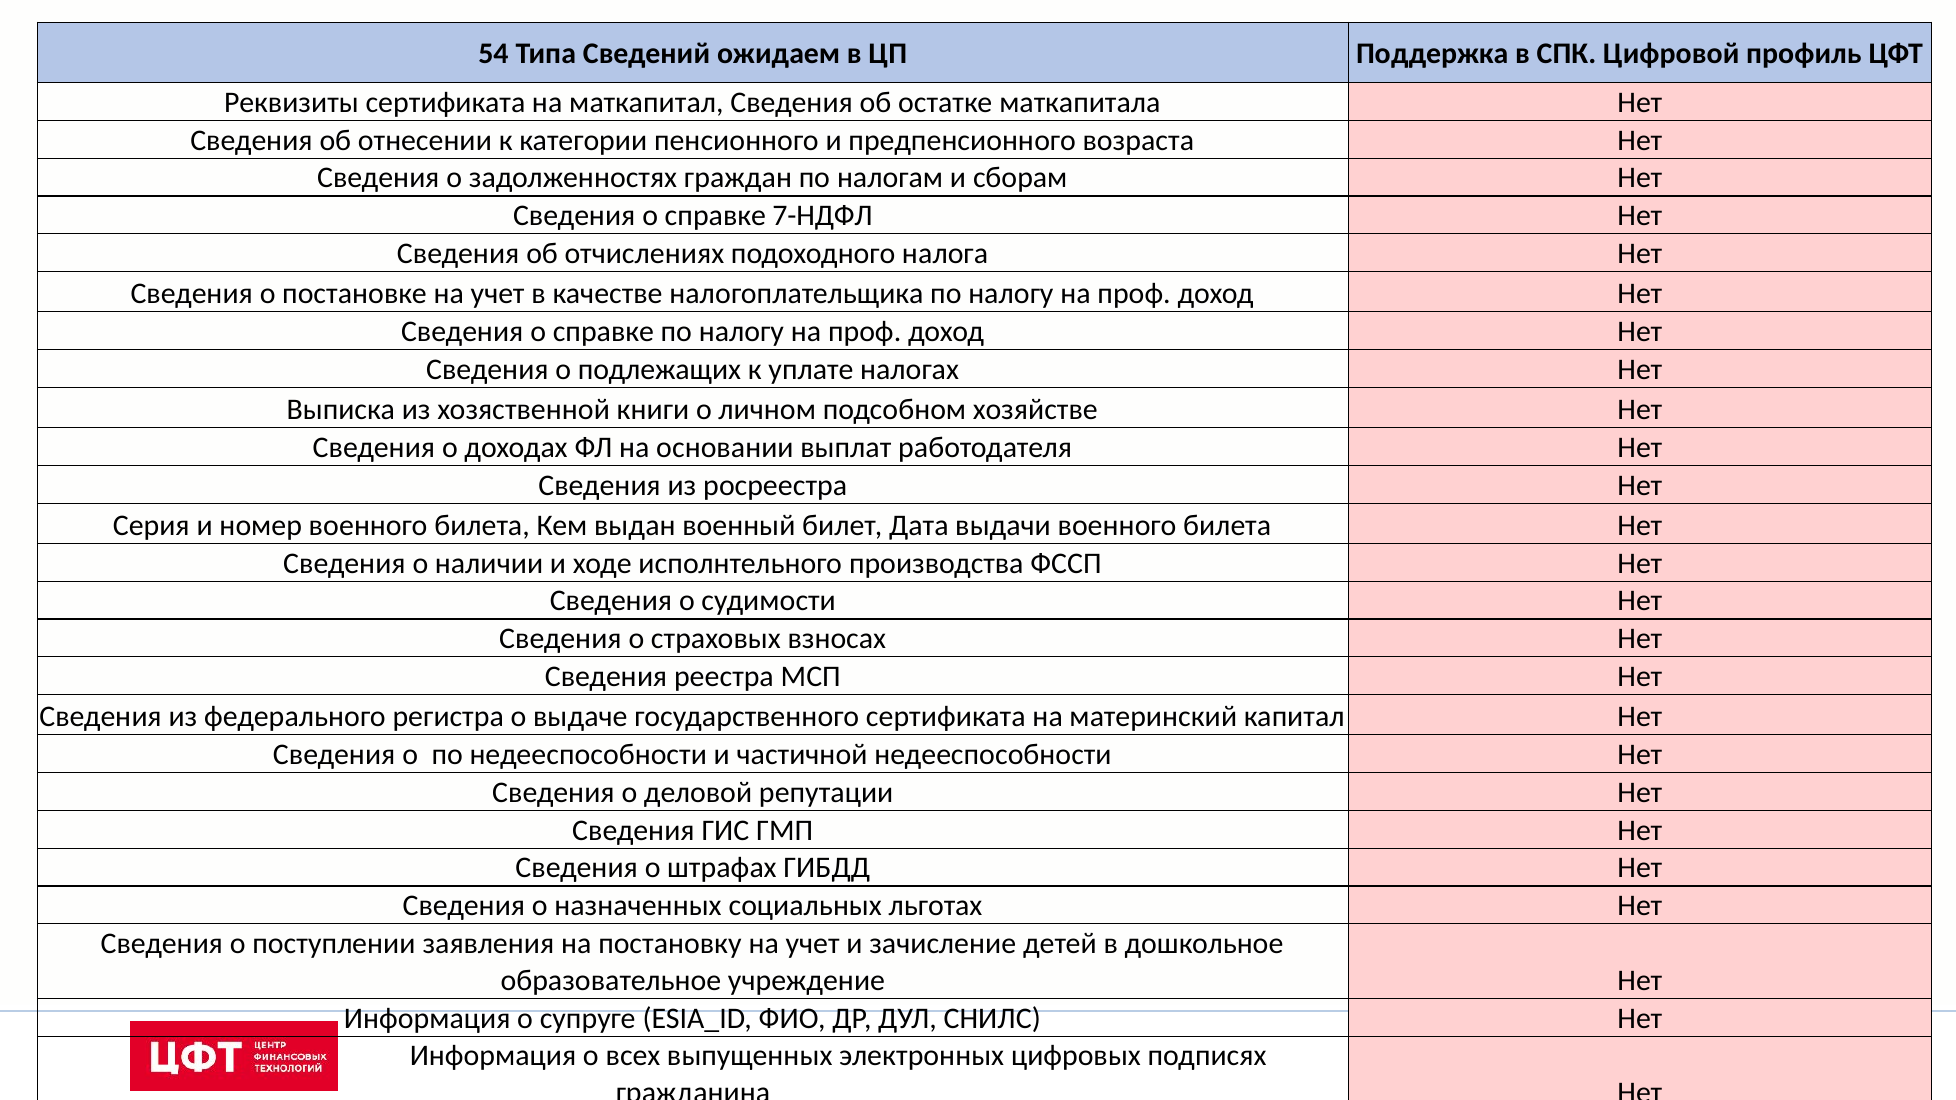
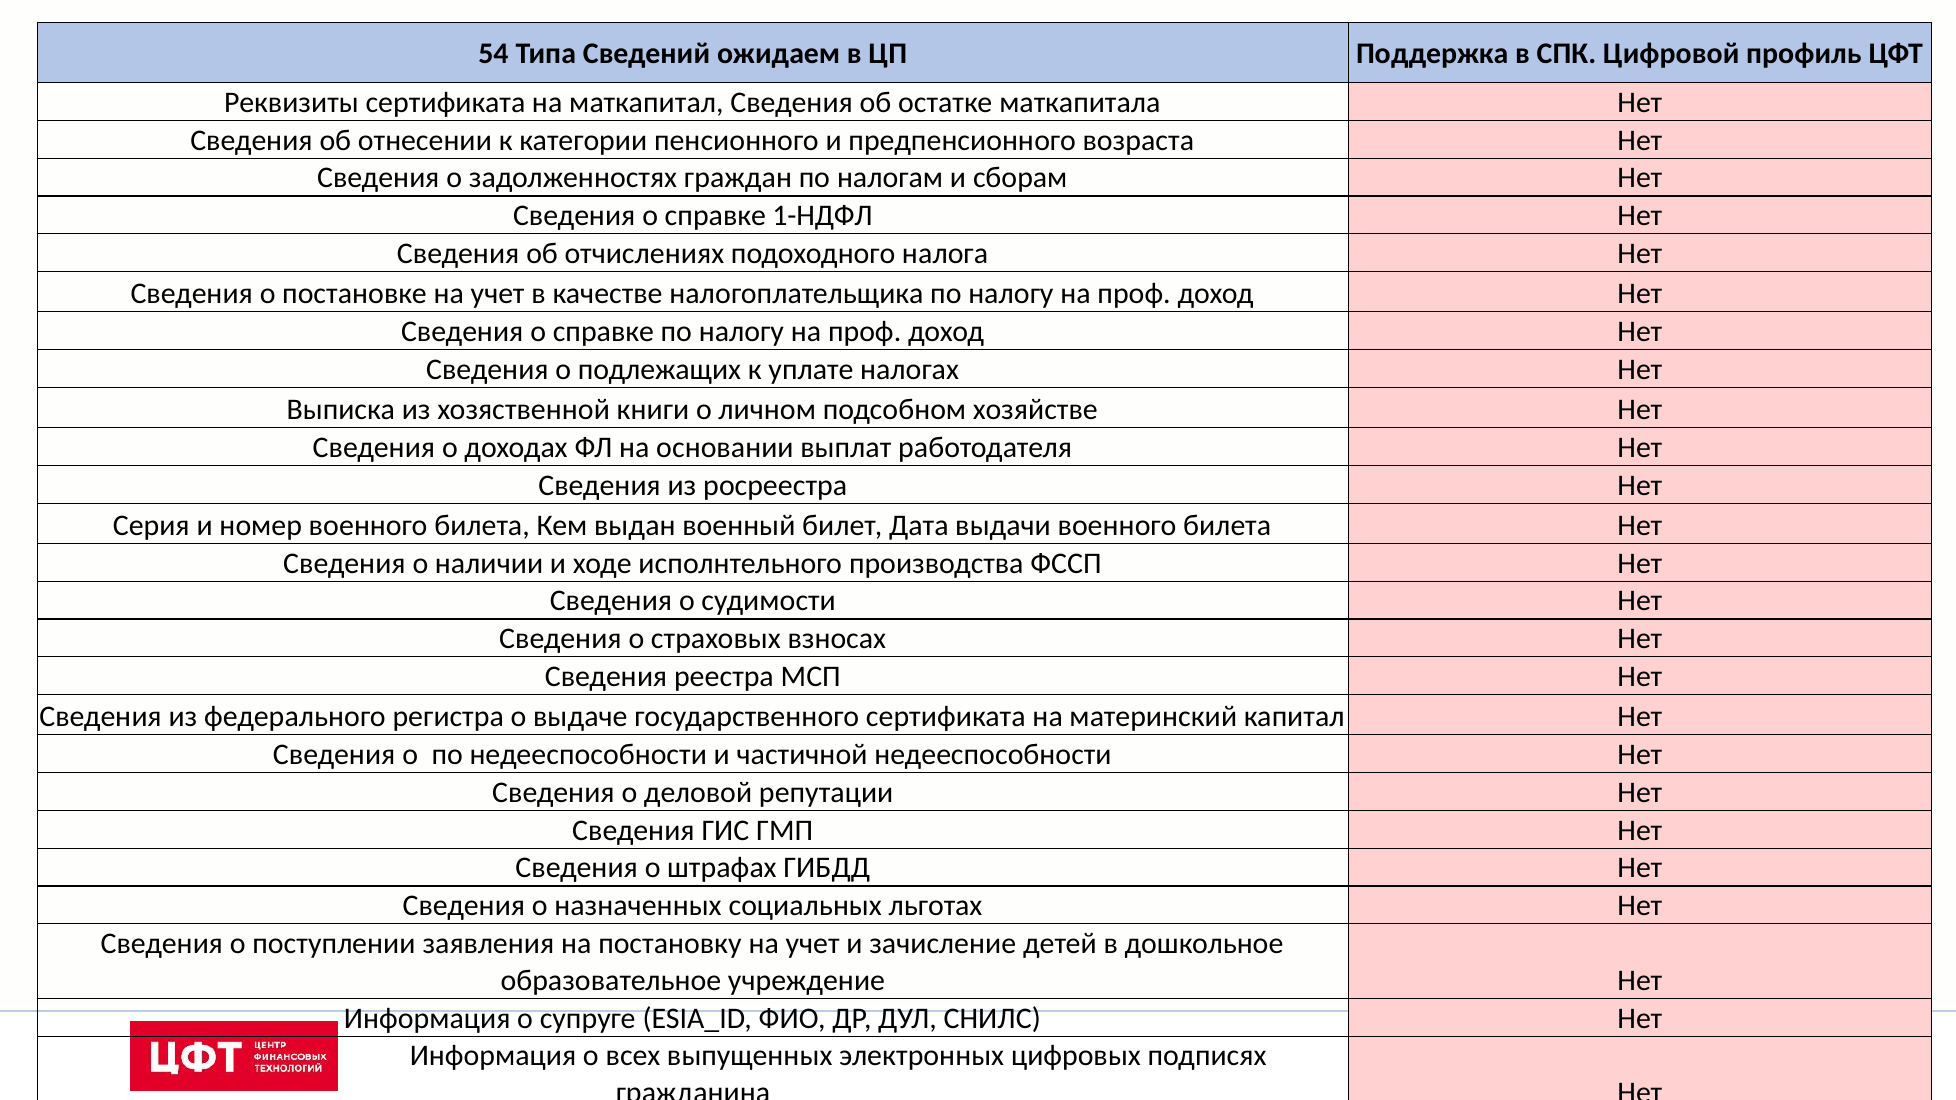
7-НДФЛ: 7-НДФЛ -> 1-НДФЛ
